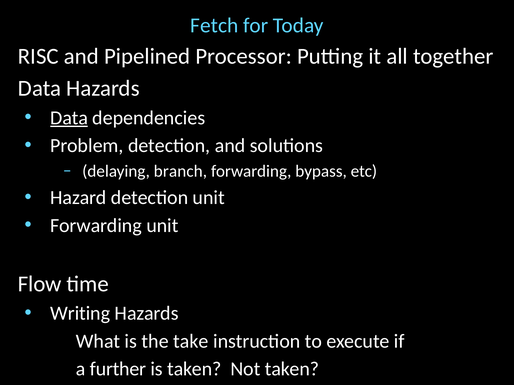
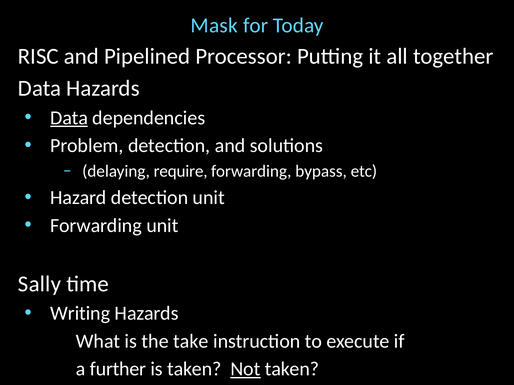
Fetch: Fetch -> Mask
branch: branch -> require
Flow: Flow -> Sally
Not underline: none -> present
